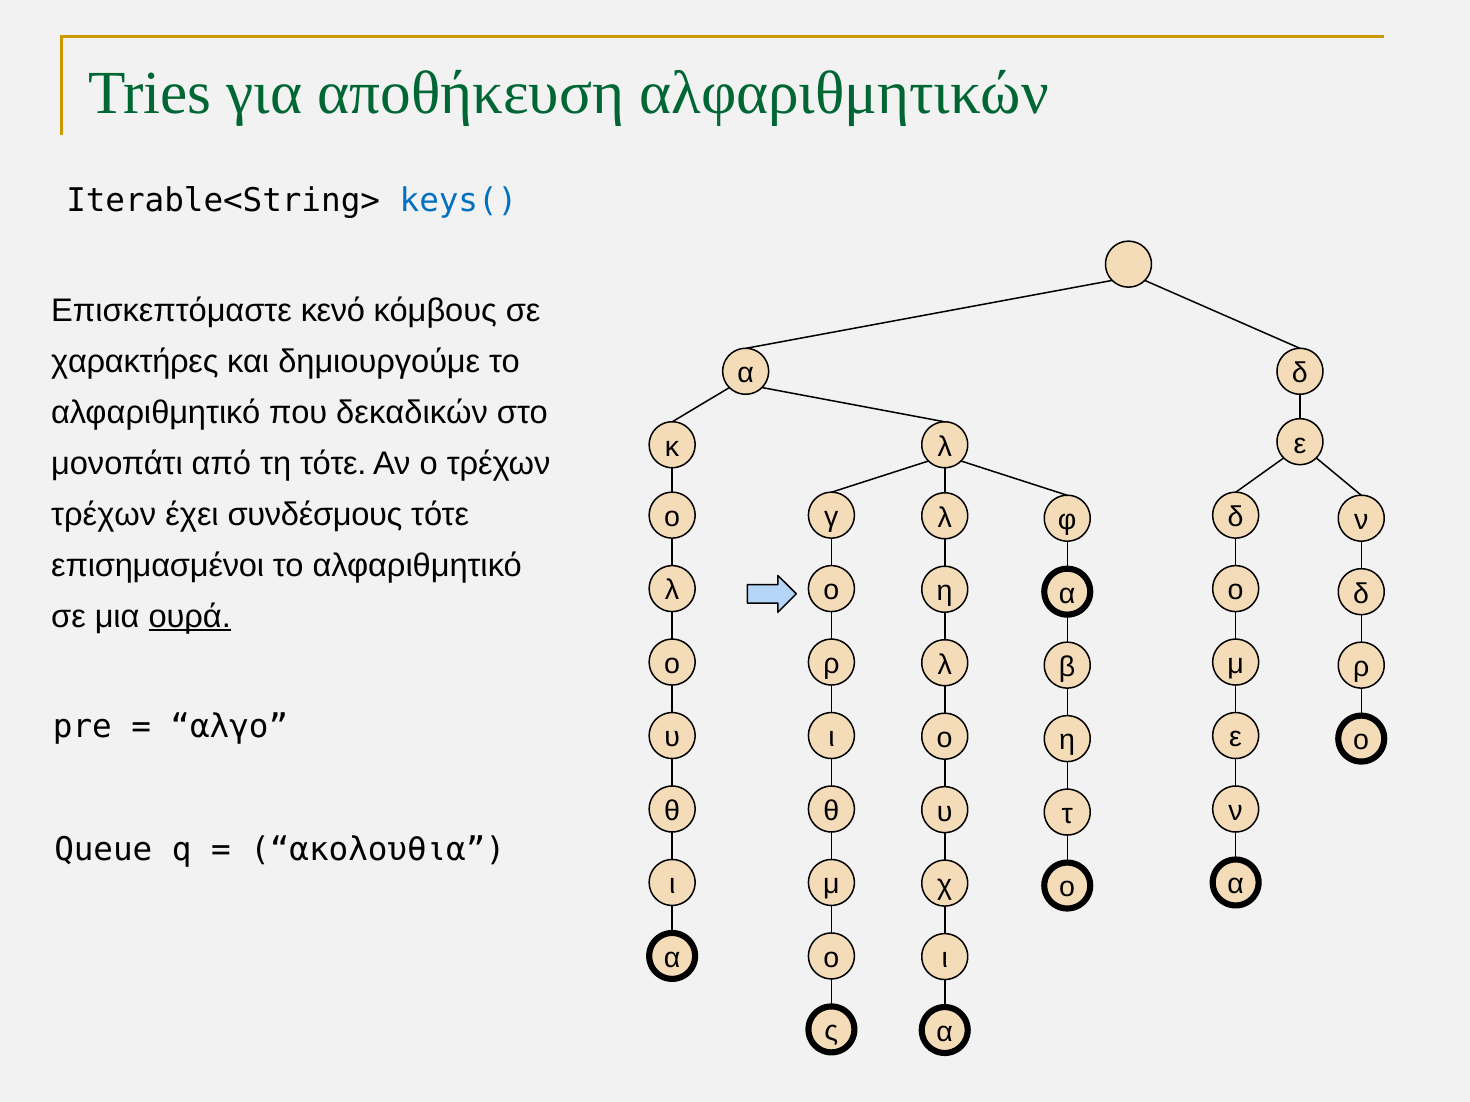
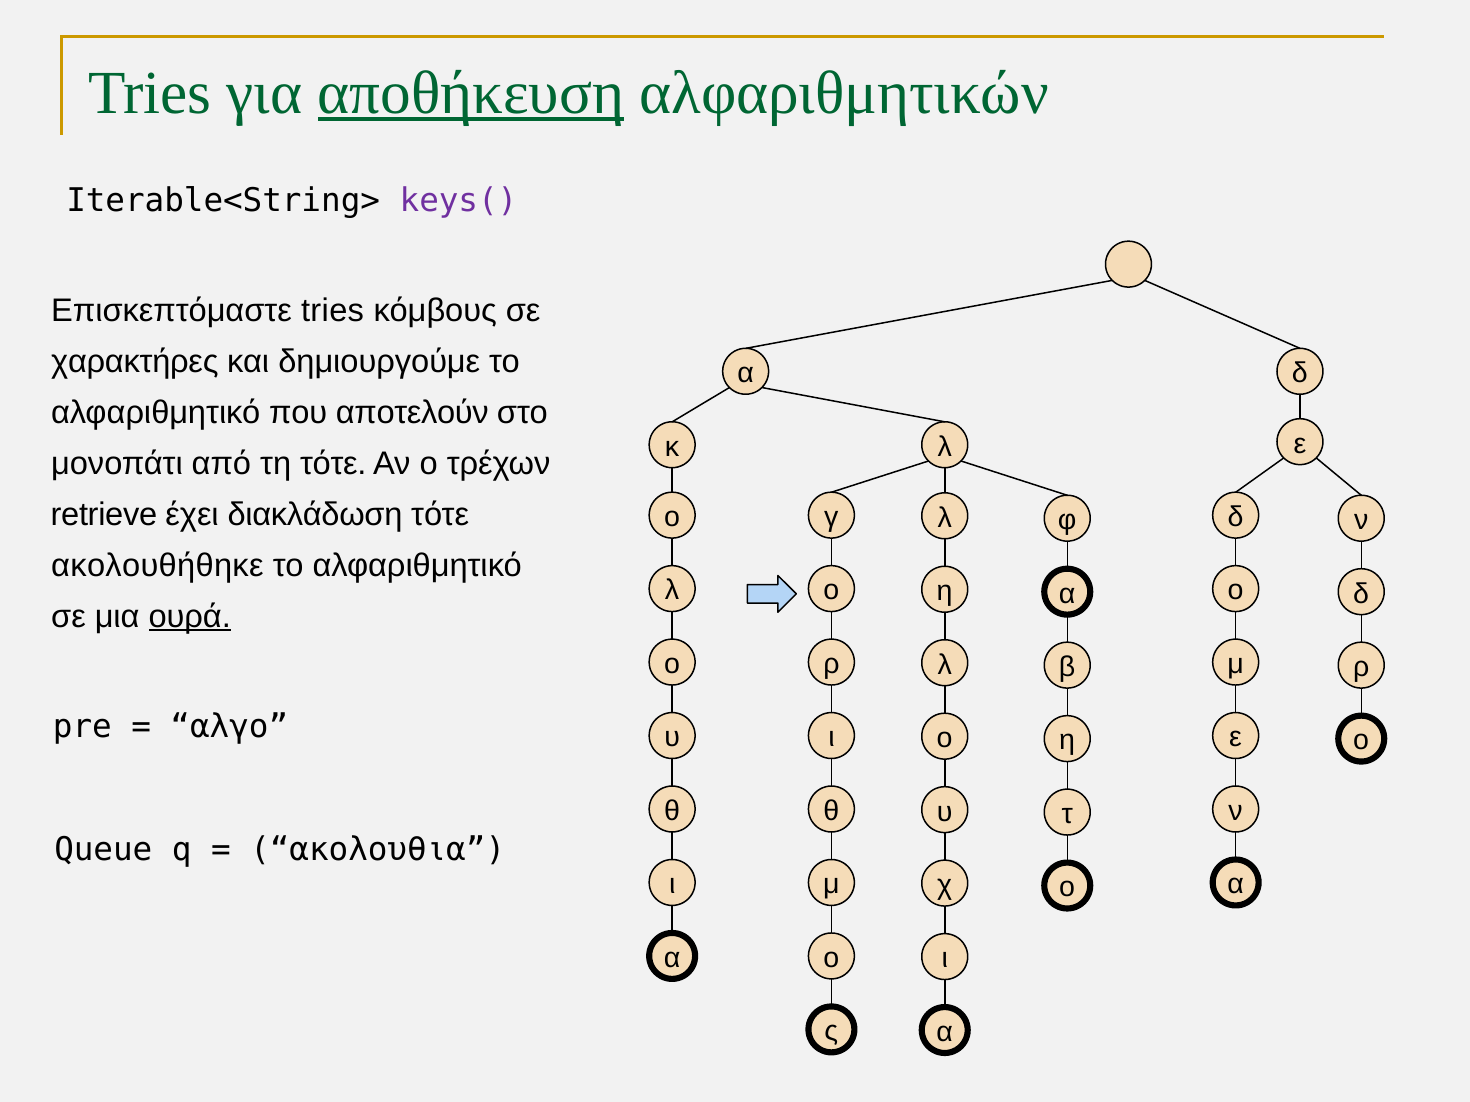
αποθήκευση underline: none -> present
keys( colour: blue -> purple
Επισκεπτόμαστε κενό: κενό -> tries
δεκαδικών: δεκαδικών -> αποτελούν
τρέχων at (104, 515): τρέχων -> retrieve
συνδέσμους: συνδέσμους -> διακλάδωση
επισημασμένοι: επισημασμένοι -> ακολουθήθηκε
